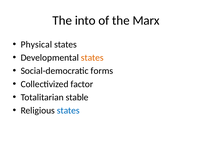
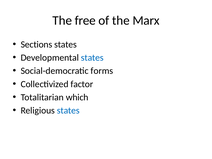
into: into -> free
Physical: Physical -> Sections
states at (92, 58) colour: orange -> blue
stable: stable -> which
